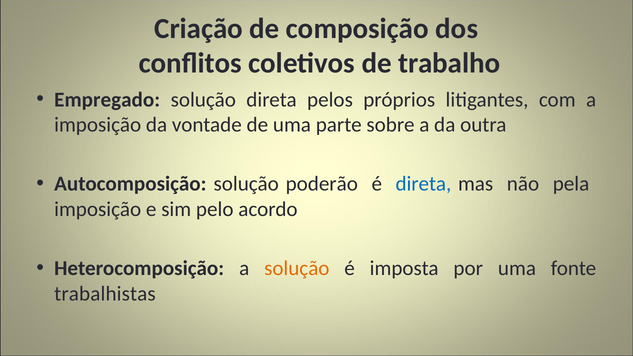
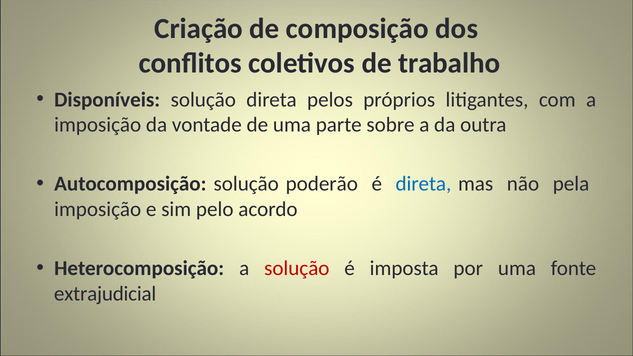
Empregado: Empregado -> Disponíveis
solução at (297, 268) colour: orange -> red
trabalhistas: trabalhistas -> extrajudicial
